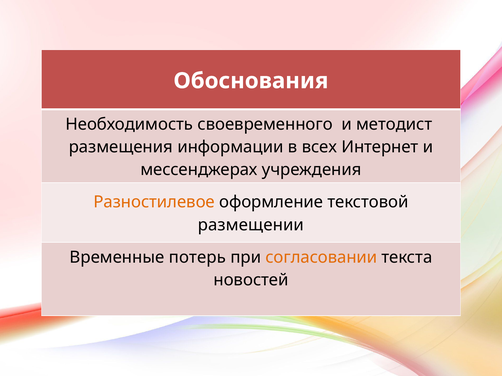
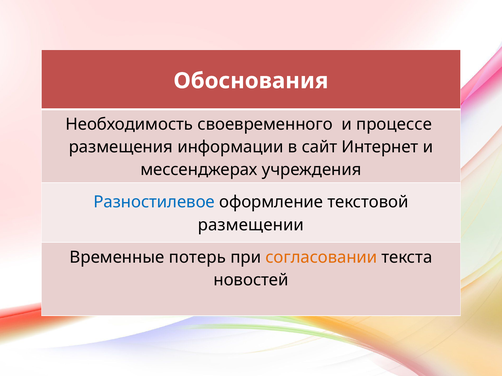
методист: методист -> процессе
всех: всех -> сайт
Разностилевое colour: orange -> blue
